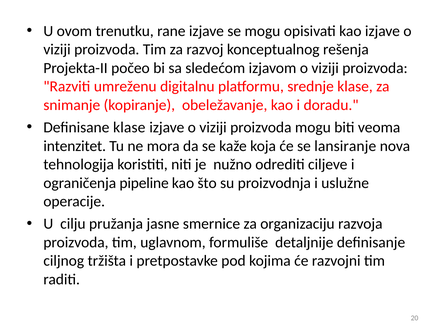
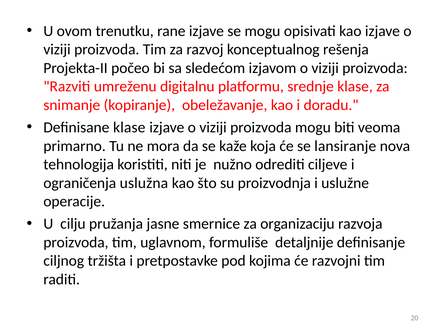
intenzitet: intenzitet -> primarno
pipeline: pipeline -> uslužna
